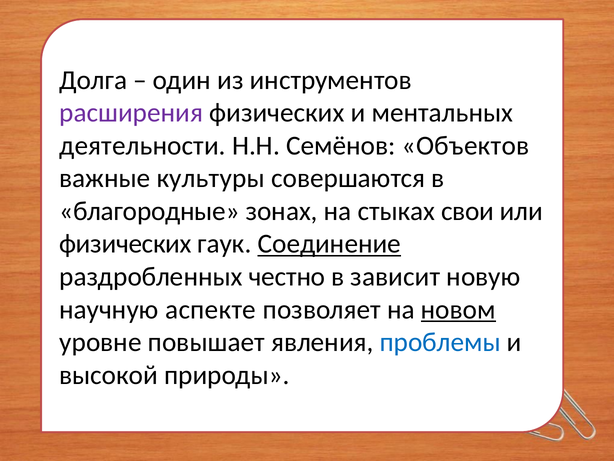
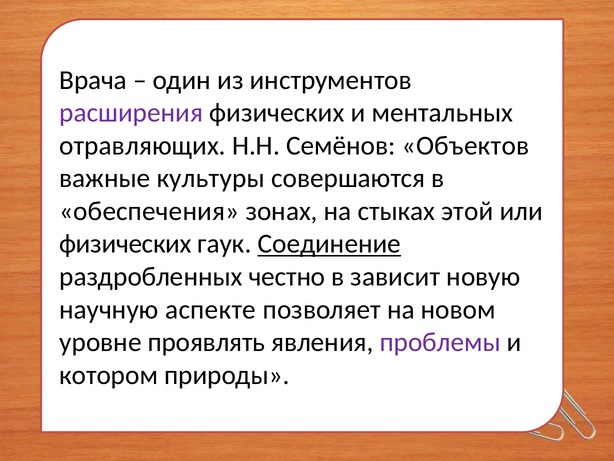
Долга: Долга -> Врача
деятельности: деятельности -> отравляющих
благородные: благородные -> обеспечения
свои: свои -> этой
новом underline: present -> none
повышает: повышает -> проявлять
проблемы colour: blue -> purple
высокой: высокой -> котором
